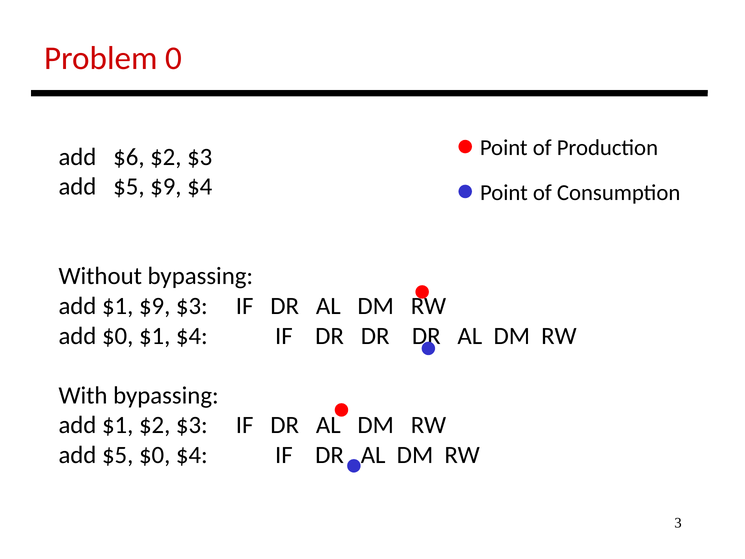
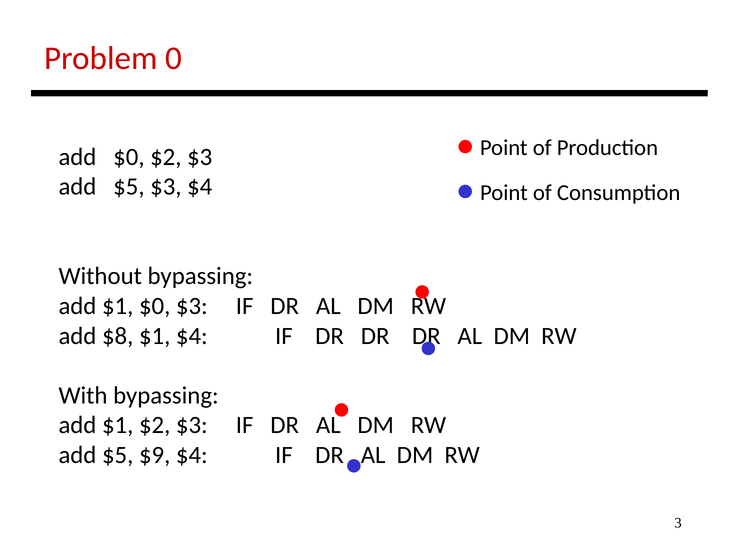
add $6: $6 -> $0
$5 $9: $9 -> $3
$1 $9: $9 -> $0
add $0: $0 -> $8
$5 $0: $0 -> $9
